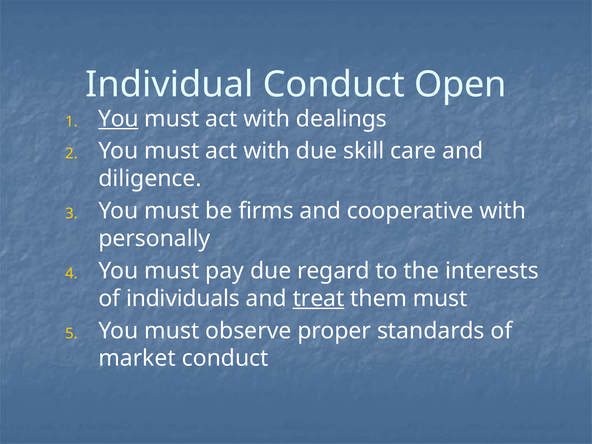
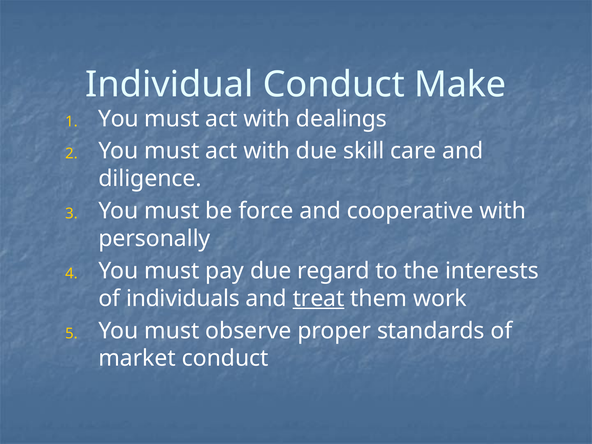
Open: Open -> Make
You at (119, 119) underline: present -> none
firms: firms -> force
them must: must -> work
